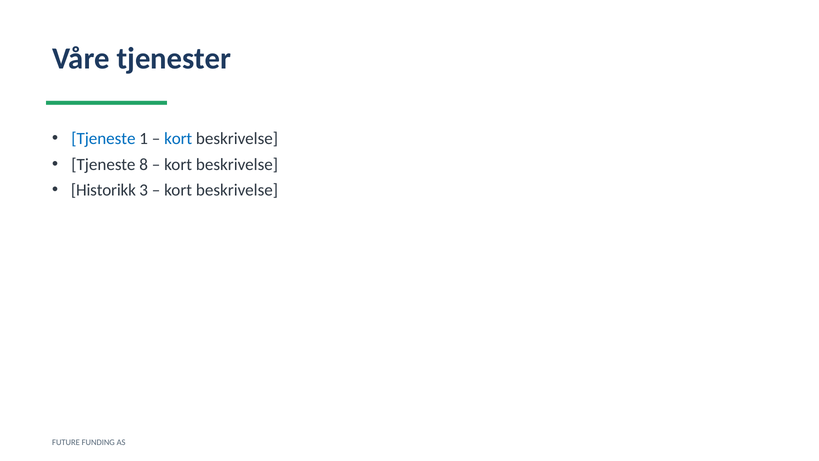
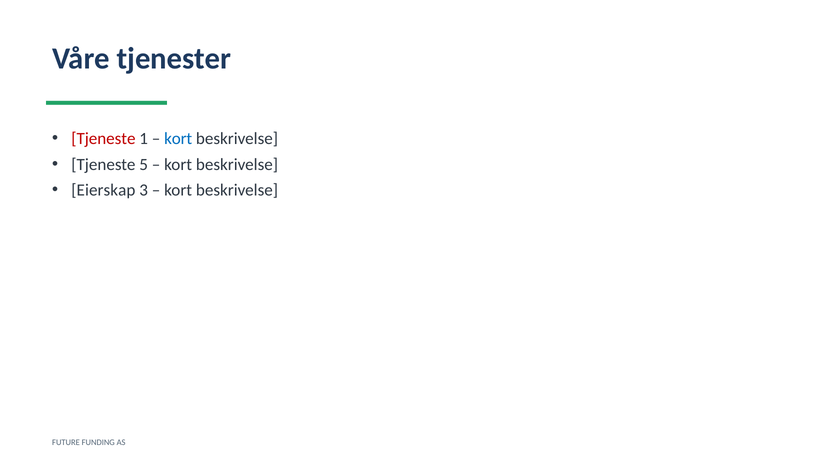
Tjeneste at (103, 139) colour: blue -> red
8: 8 -> 5
Historikk: Historikk -> Eierskap
